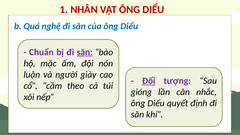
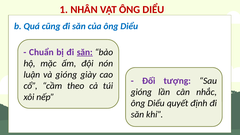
nghệ: nghệ -> cũng
và người: người -> gióng
Đối underline: present -> none
